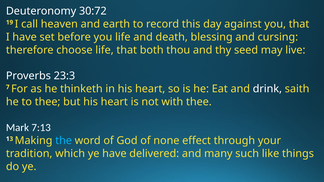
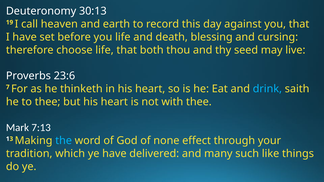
30:72: 30:72 -> 30:13
23:3: 23:3 -> 23:6
drink colour: white -> light blue
